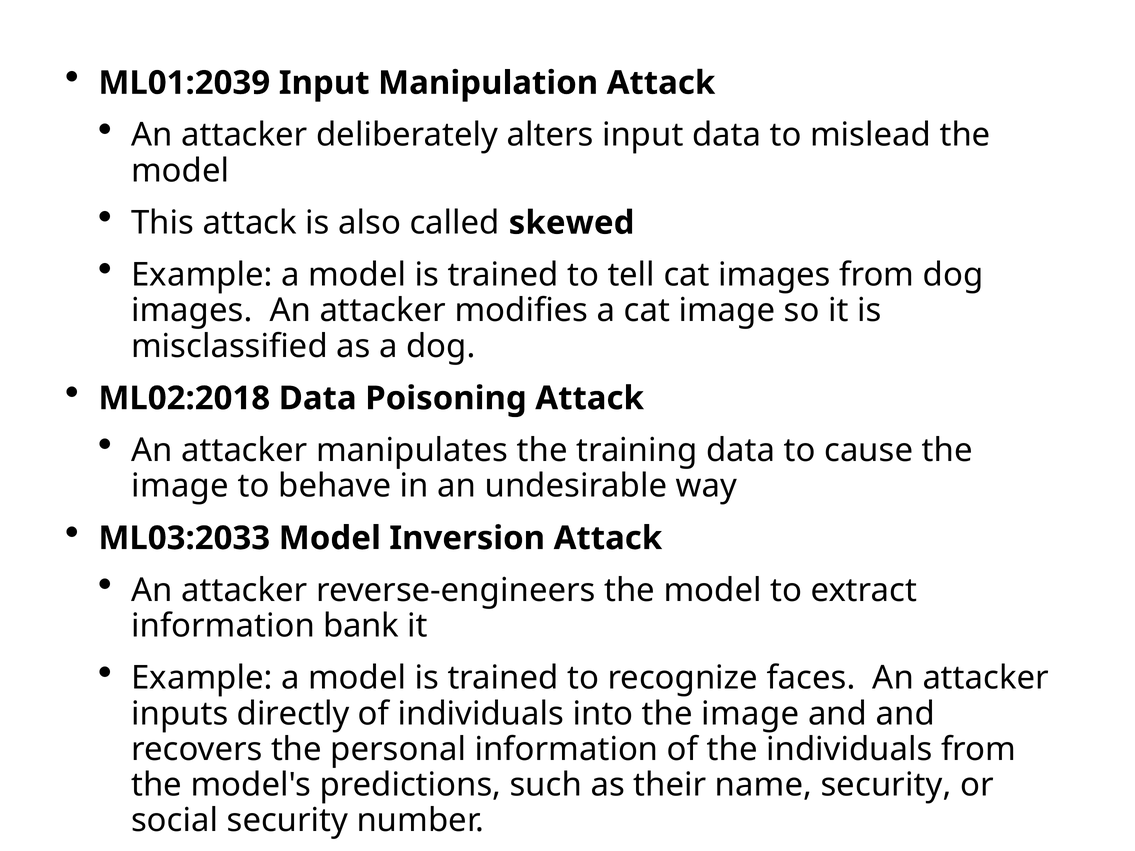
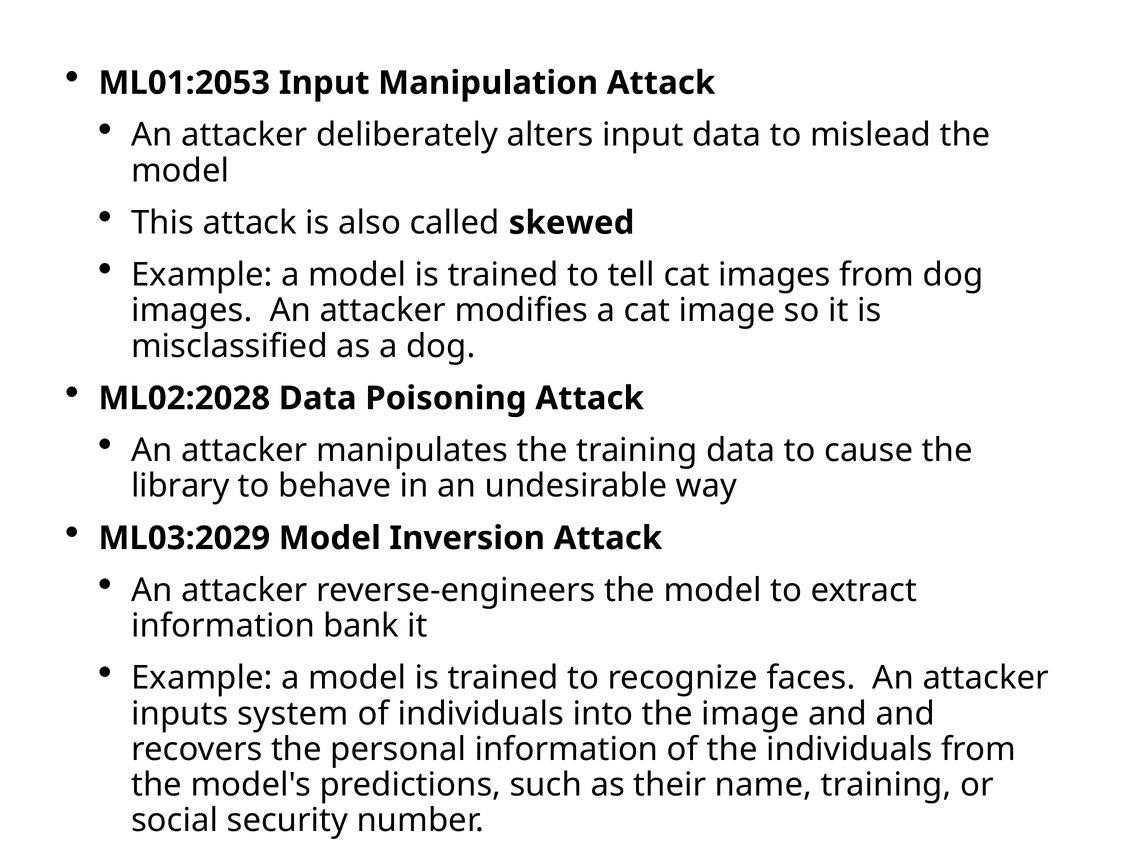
ML01:2039: ML01:2039 -> ML01:2053
ML02:2018: ML02:2018 -> ML02:2028
image at (180, 486): image -> library
ML03:2033: ML03:2033 -> ML03:2029
directly: directly -> system
name security: security -> training
